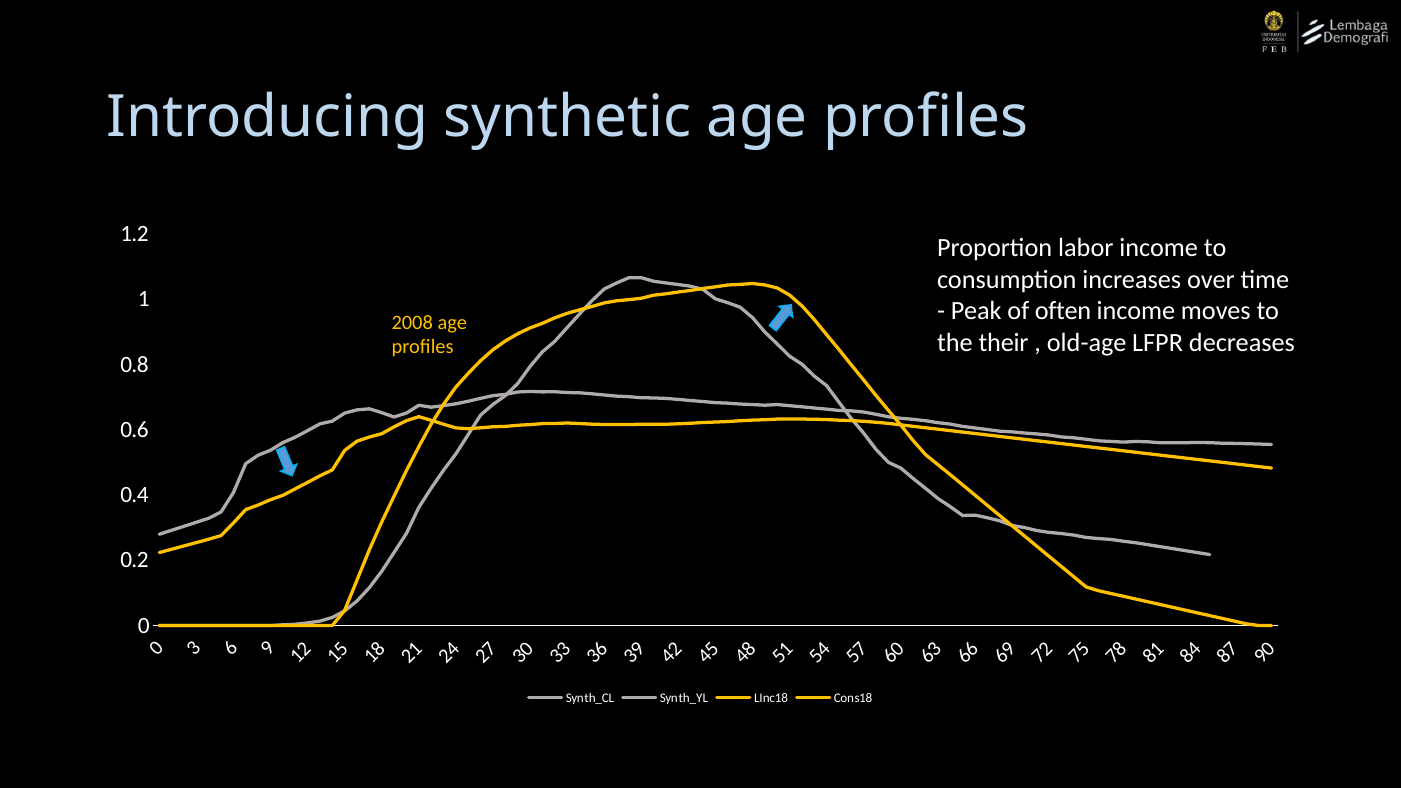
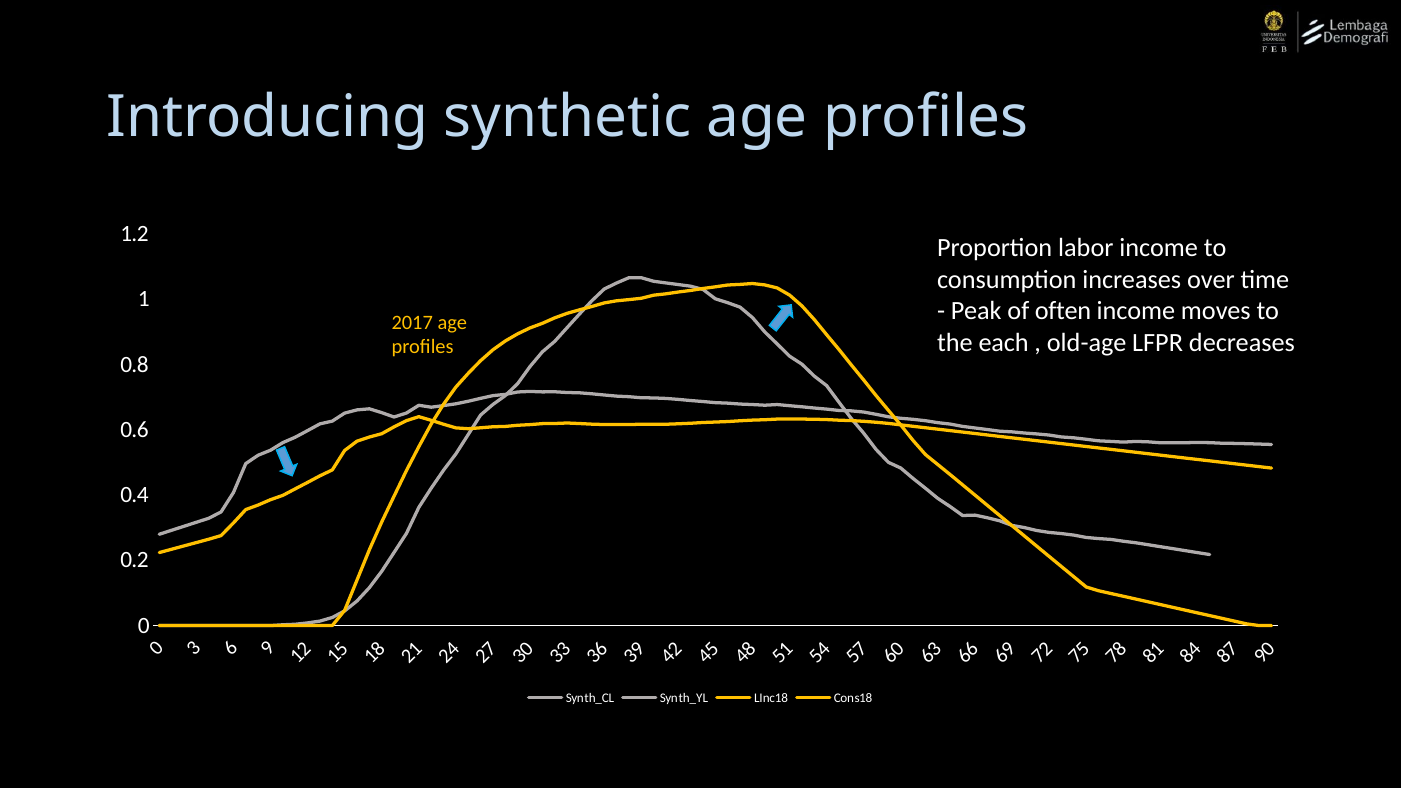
2008: 2008 -> 2017
their: their -> each
